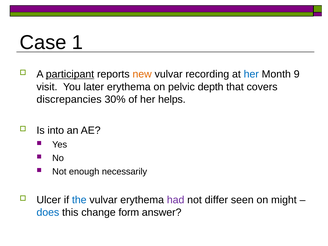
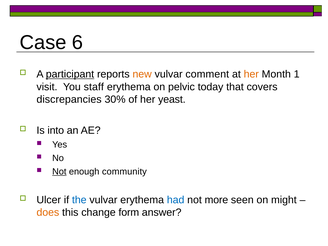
1: 1 -> 6
recording: recording -> comment
her at (251, 74) colour: blue -> orange
9: 9 -> 1
later: later -> staff
depth: depth -> today
helps: helps -> yeast
Not at (59, 172) underline: none -> present
necessarily: necessarily -> community
had colour: purple -> blue
differ: differ -> more
does colour: blue -> orange
